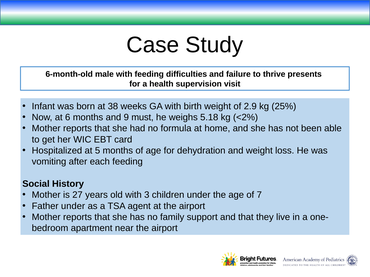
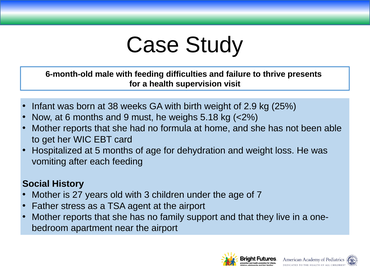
Father under: under -> stress
